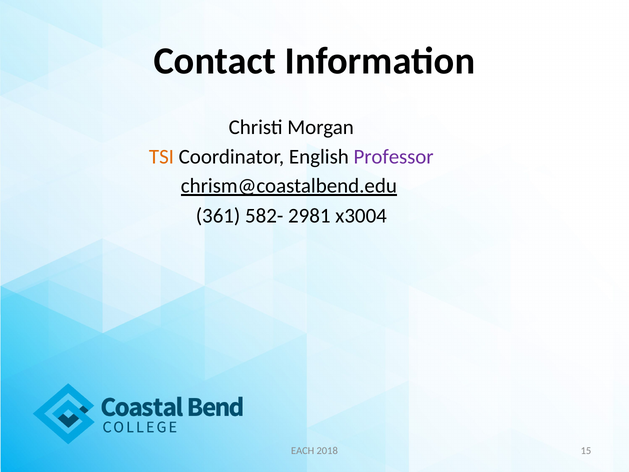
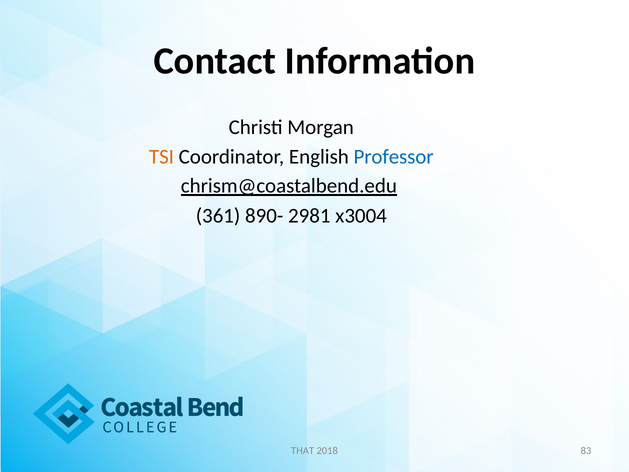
Professor colour: purple -> blue
582-: 582- -> 890-
EACH: EACH -> THAT
15: 15 -> 83
